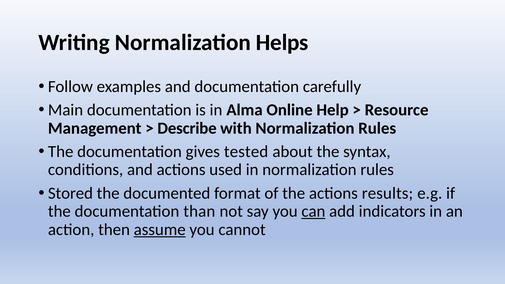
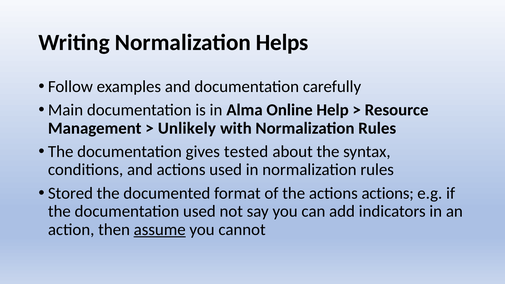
Describe: Describe -> Unlikely
actions results: results -> actions
documentation than: than -> used
can underline: present -> none
